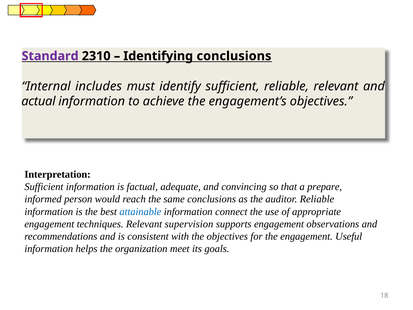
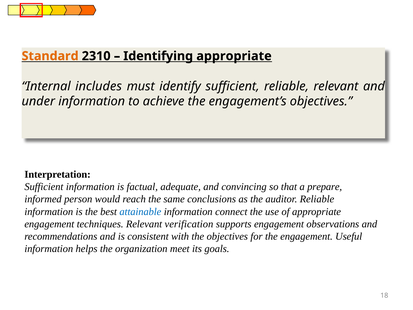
Standard colour: purple -> orange
Identifying conclusions: conclusions -> appropriate
actual: actual -> under
supervision: supervision -> verification
